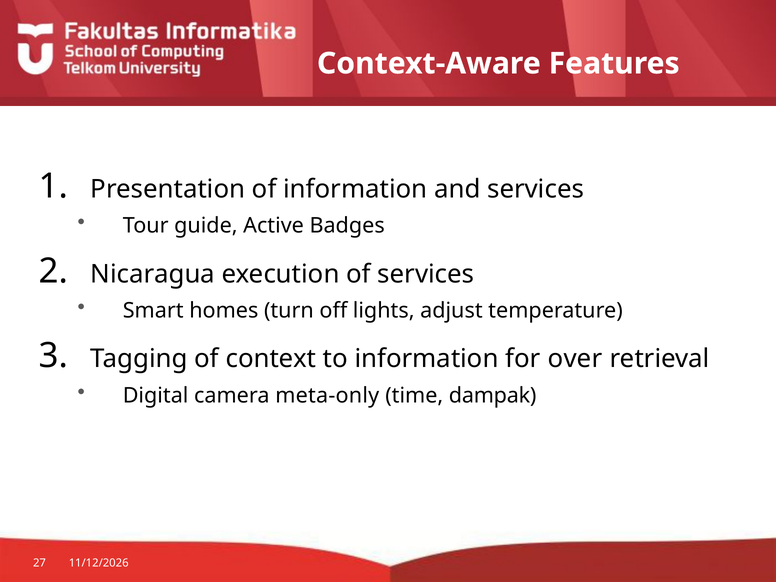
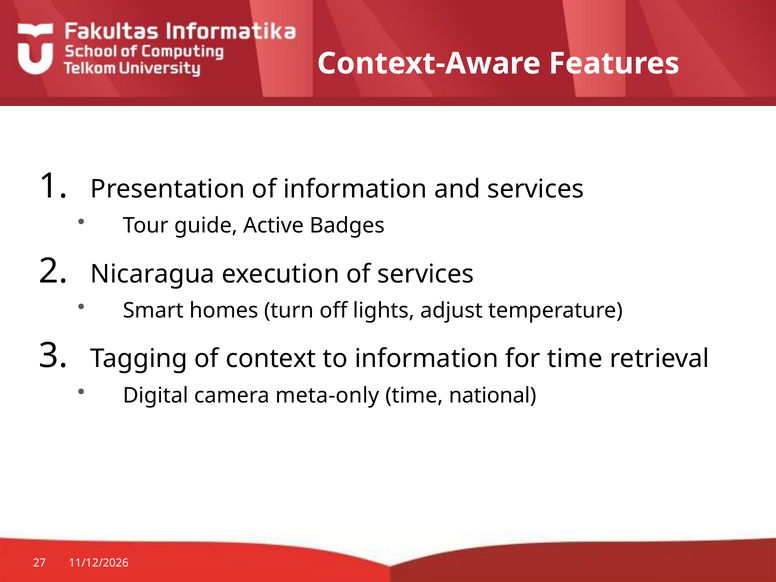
for over: over -> time
dampak: dampak -> national
